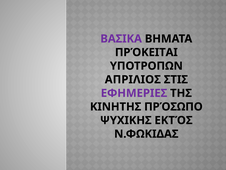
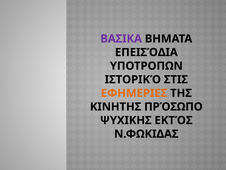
ΠΡΌΚΕΙΤΑΙ: ΠΡΌΚΕΙΤΑΙ -> ΕΠΕΙΣΌΔΙΑ
ΑΠΡΙΛΙΟΣ: ΑΠΡΙΛΙΟΣ -> ΙΣΤΟΡΙΚΌ
ΕΦΗΜΕΡΙΕΣ colour: purple -> orange
